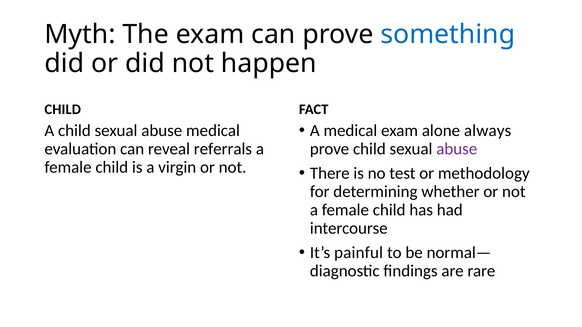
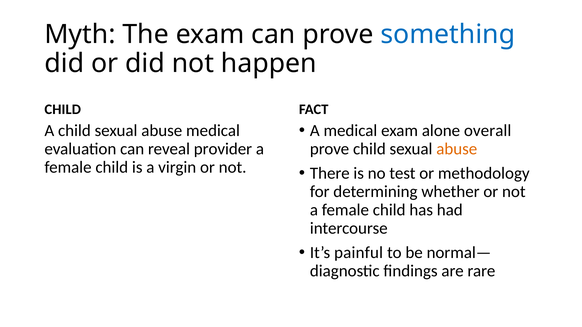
always: always -> overall
referrals: referrals -> provider
abuse at (457, 149) colour: purple -> orange
